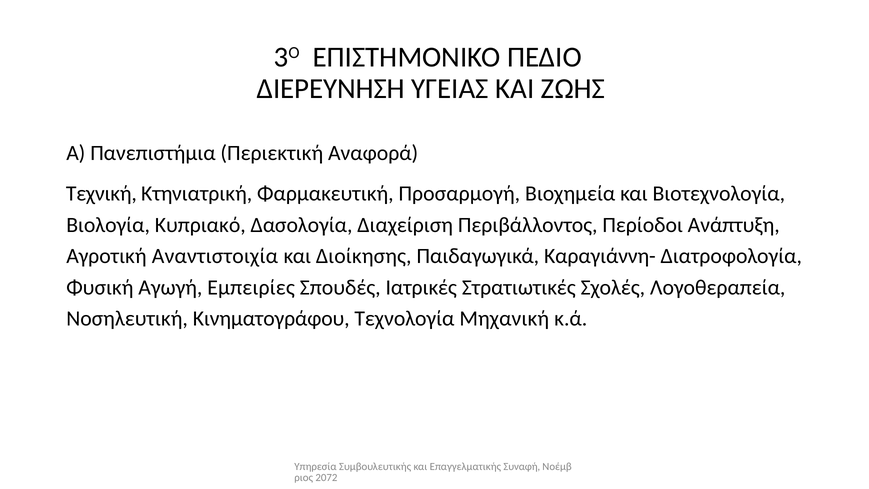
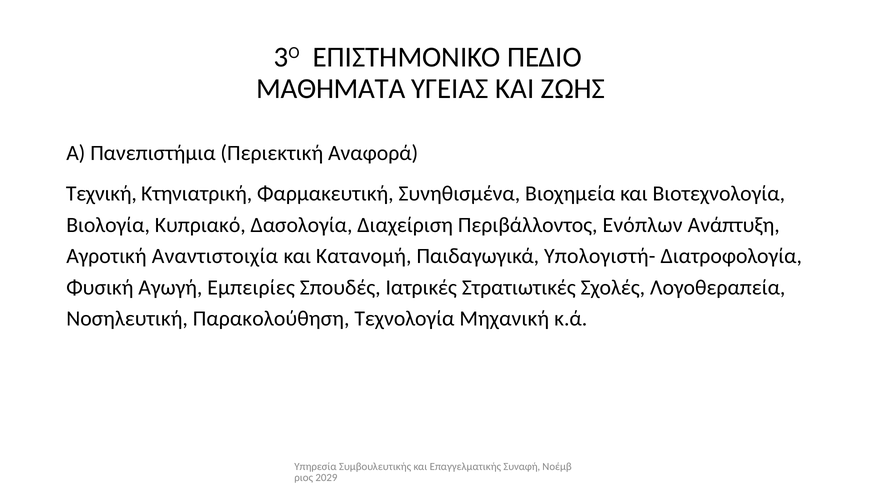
ΔΙΕΡΕΥΝΗΣΗ: ΔΙΕΡΕΥΝΗΣΗ -> ΜΑΘΗΜΑΤΑ
Προσαρμογή: Προσαρμογή -> Συνηθισμένα
Περίοδοι: Περίοδοι -> Ενόπλων
Διοίκησης: Διοίκησης -> Κατανομή
Καραγιάννη-: Καραγιάννη- -> Υπολογιστή-
Κινηματογράφου: Κινηματογράφου -> Παρακολούθηση
2072: 2072 -> 2029
